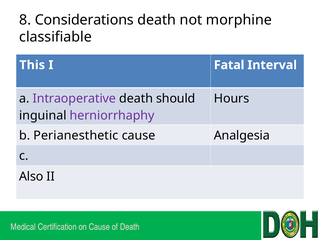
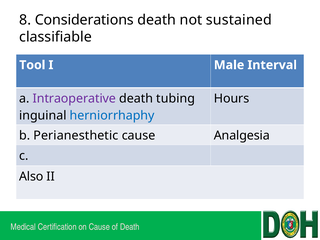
morphine: morphine -> sustained
This: This -> Tool
Fatal: Fatal -> Male
should: should -> tubing
herniorrhaphy colour: purple -> blue
